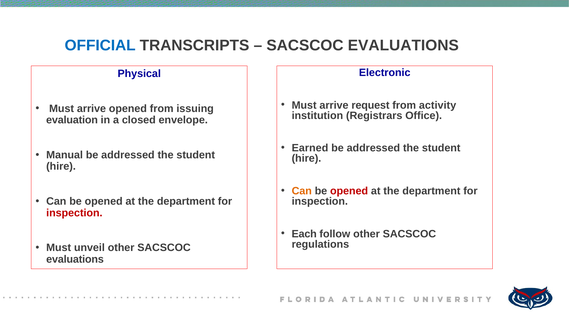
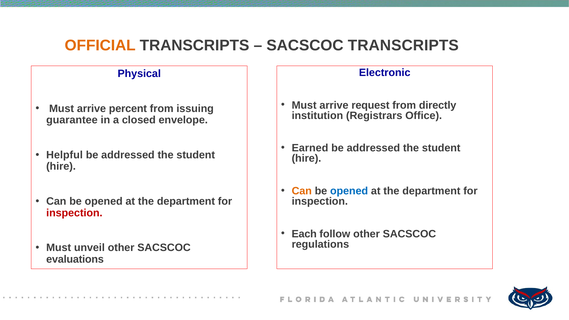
OFFICIAL colour: blue -> orange
EVALUATIONS at (403, 46): EVALUATIONS -> TRANSCRIPTS
activity: activity -> directly
arrive opened: opened -> percent
evaluation: evaluation -> guarantee
Manual: Manual -> Helpful
opened at (349, 191) colour: red -> blue
